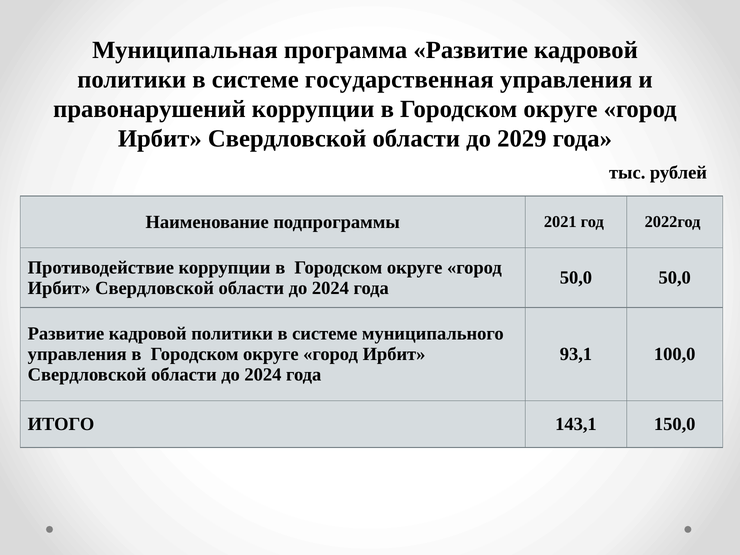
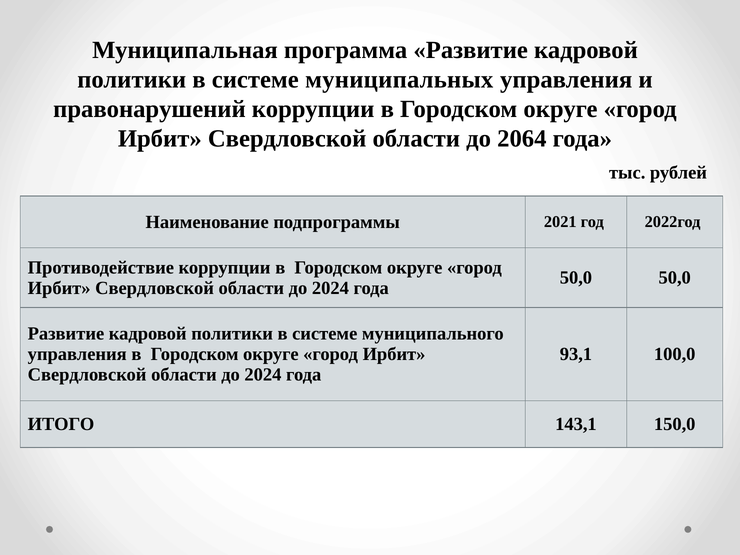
государственная: государственная -> муниципальных
2029: 2029 -> 2064
